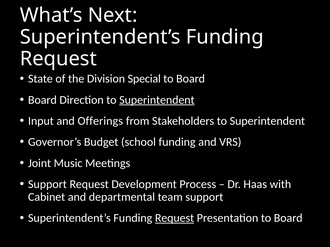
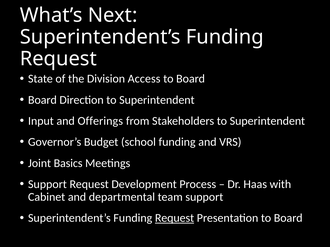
Special: Special -> Access
Superintendent at (157, 100) underline: present -> none
Music: Music -> Basics
